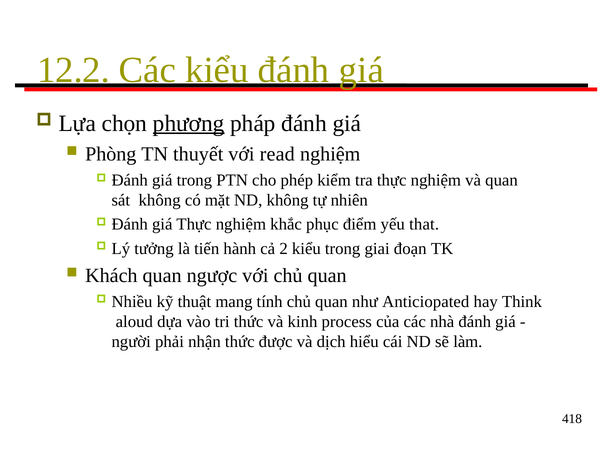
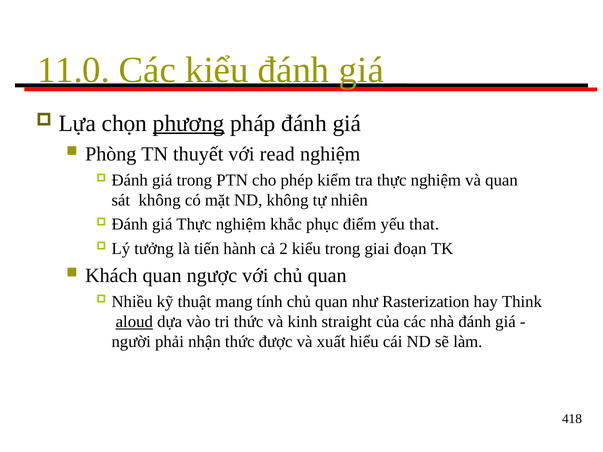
12.2: 12.2 -> 11.0
Anticiopated: Anticiopated -> Rasterization
aloud underline: none -> present
process: process -> straight
dịch: dịch -> xuất
